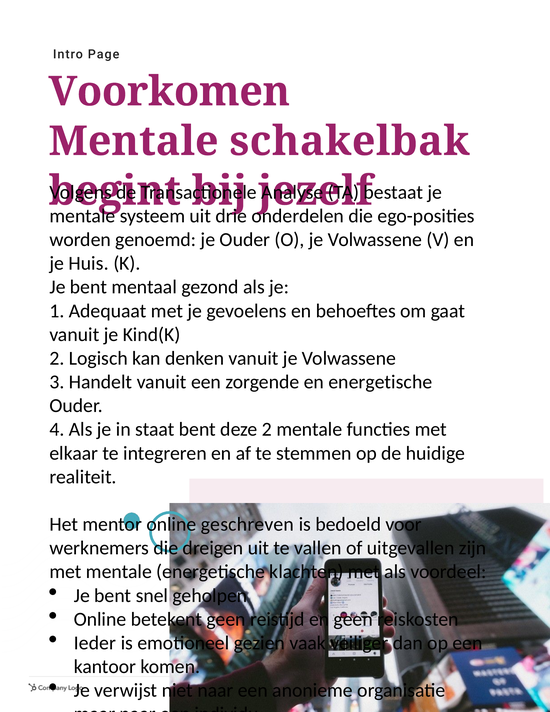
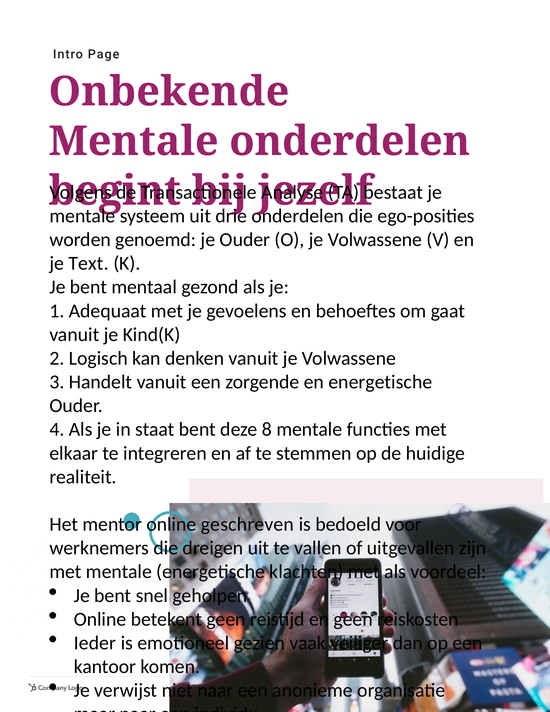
Voorkomen: Voorkomen -> Onbekende
Mentale schakelbak: schakelbak -> onderdelen
Huis: Huis -> Text
deze 2: 2 -> 8
